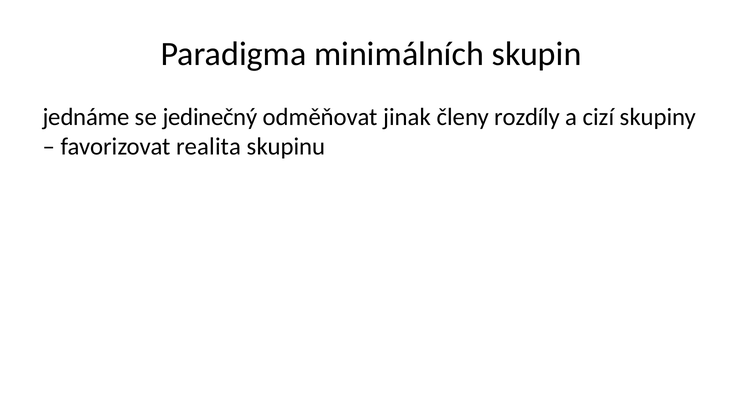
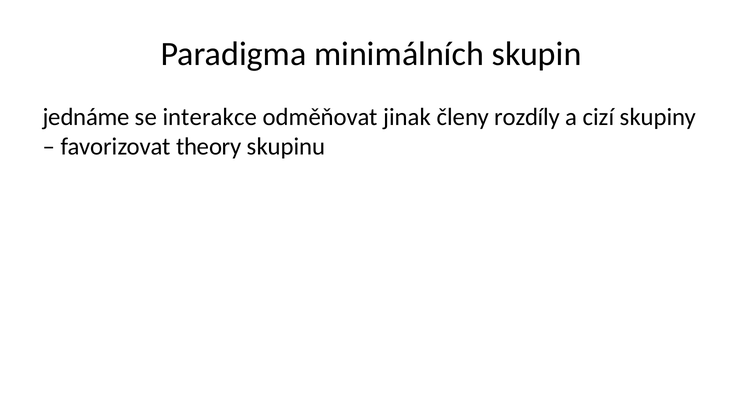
jedinečný: jedinečný -> interakce
realita: realita -> theory
